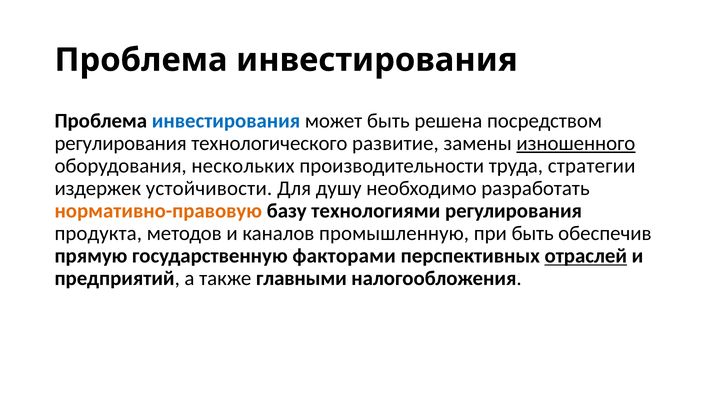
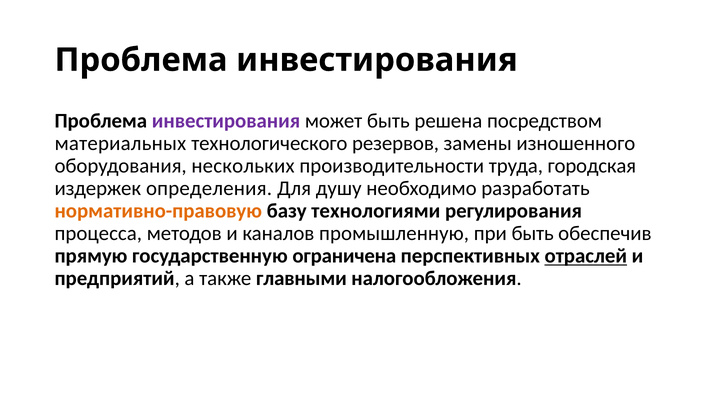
инвестирования at (226, 121) colour: blue -> purple
регулирования at (121, 143): регулирования -> материальных
развитие: развитие -> резервов
изношенного underline: present -> none
стратегии: стратегии -> городская
устойчивости: устойчивости -> определения
продукта: продукта -> процесса
факторами: факторами -> ограничена
